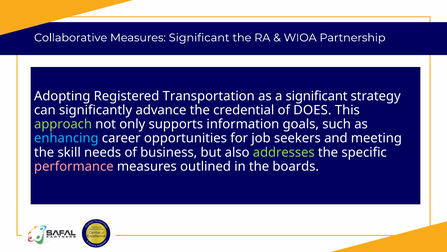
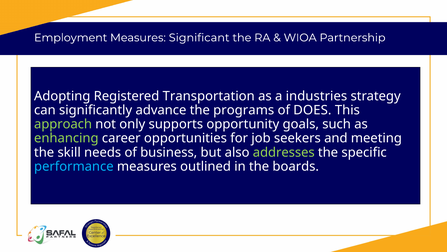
Collaborative: Collaborative -> Employment
a significant: significant -> industries
credential: credential -> programs
information: information -> opportunity
enhancing colour: light blue -> light green
performance colour: pink -> light blue
